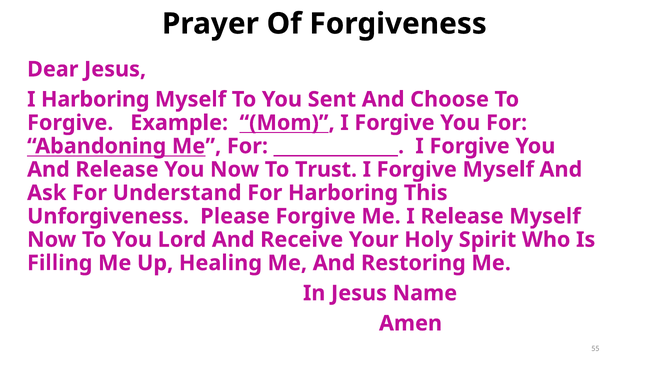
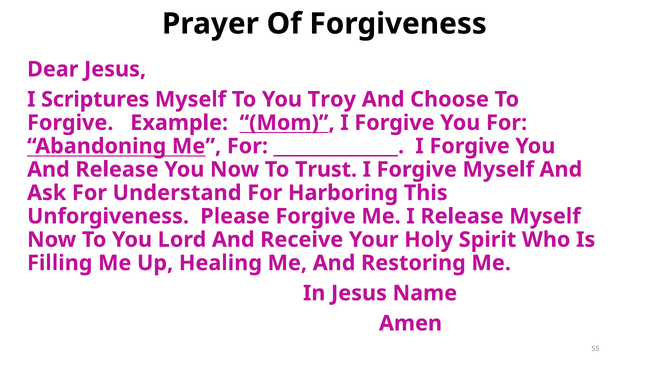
I Harboring: Harboring -> Scriptures
Sent: Sent -> Troy
